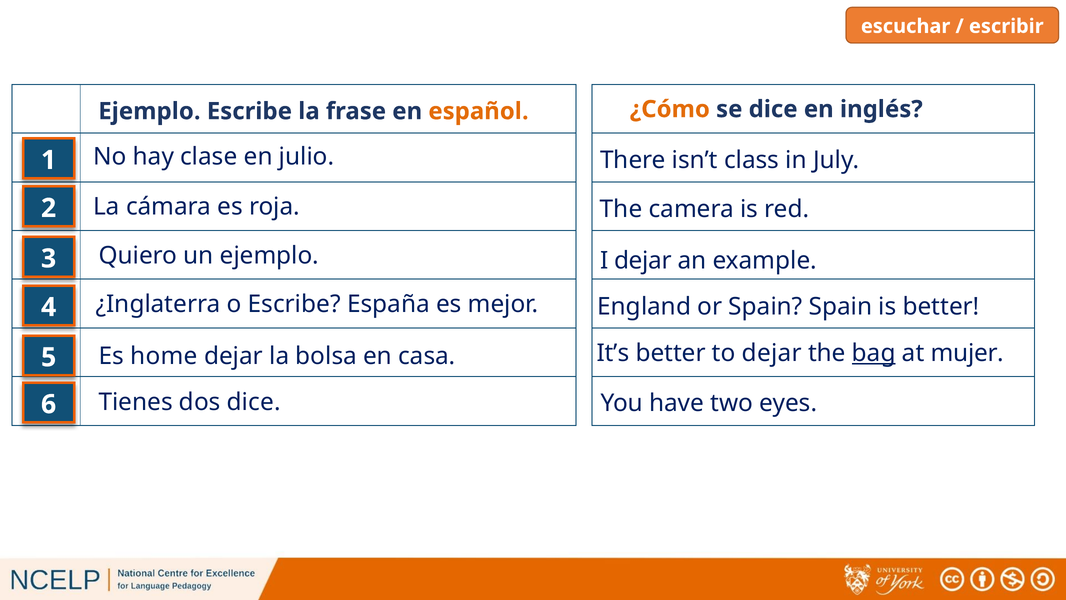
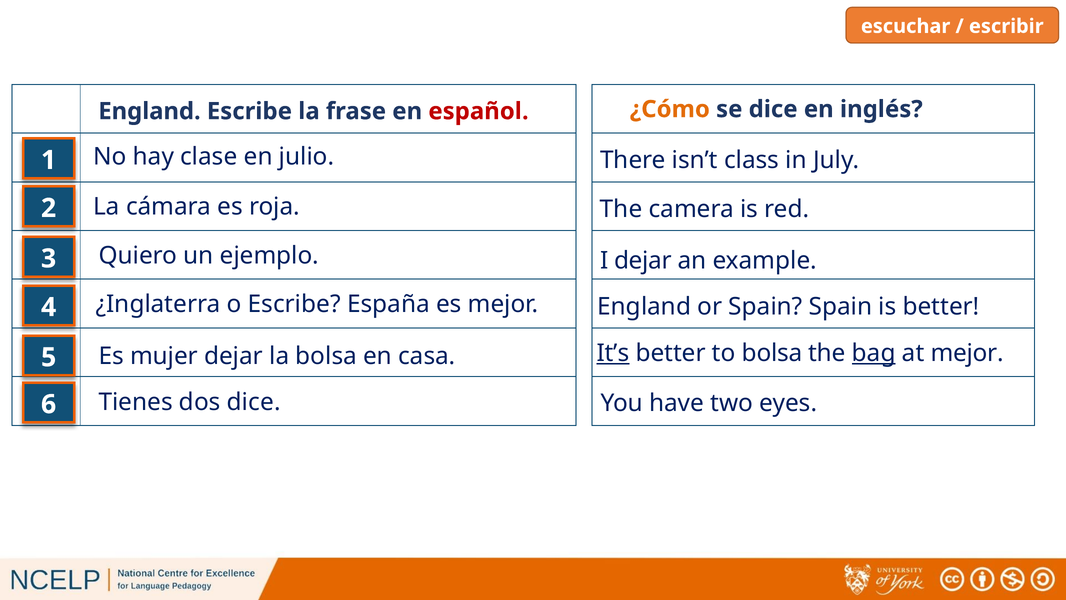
Ejemplo at (149, 111): Ejemplo -> England
español colour: orange -> red
It’s underline: none -> present
to dejar: dejar -> bolsa
at mujer: mujer -> mejor
home: home -> mujer
